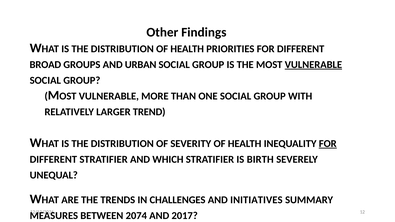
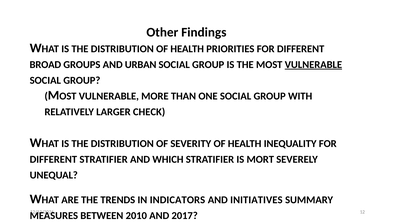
TREND: TREND -> CHECK
FOR at (328, 144) underline: present -> none
BIRTH: BIRTH -> MORT
CHALLENGES: CHALLENGES -> INDICATORS
2074: 2074 -> 2010
